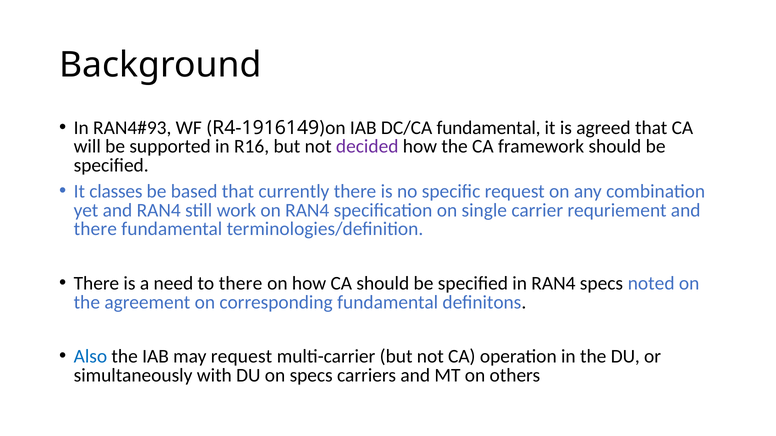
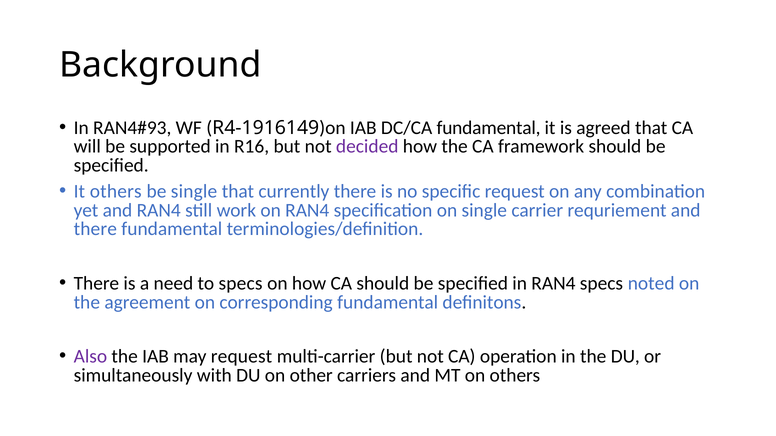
It classes: classes -> others
be based: based -> single
to there: there -> specs
Also colour: blue -> purple
on specs: specs -> other
